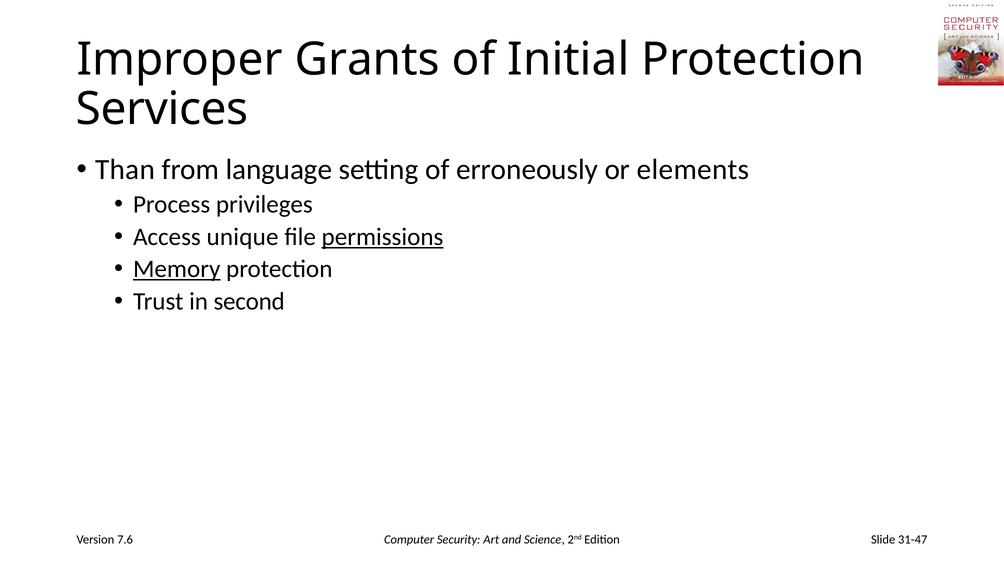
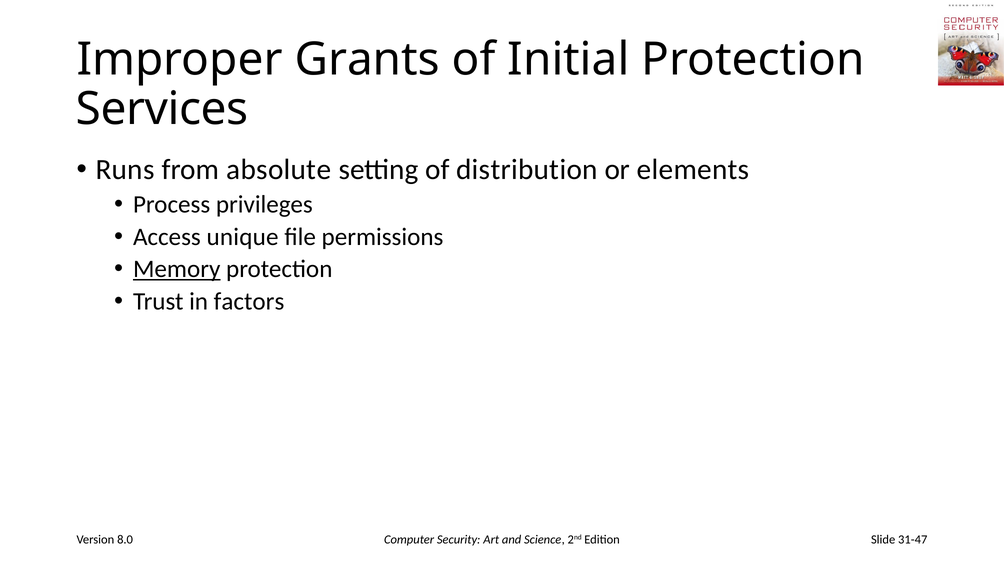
Than: Than -> Runs
language: language -> absolute
erroneously: erroneously -> distribution
permissions underline: present -> none
second: second -> factors
7.6: 7.6 -> 8.0
